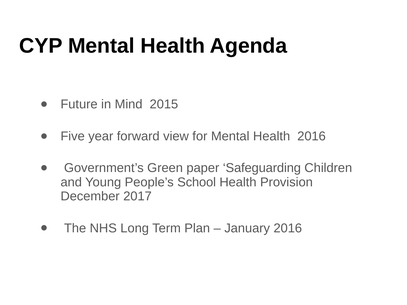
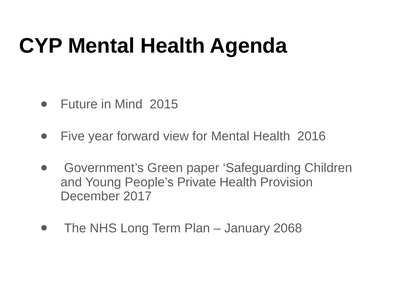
School: School -> Private
January 2016: 2016 -> 2068
